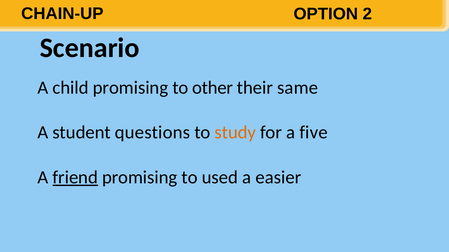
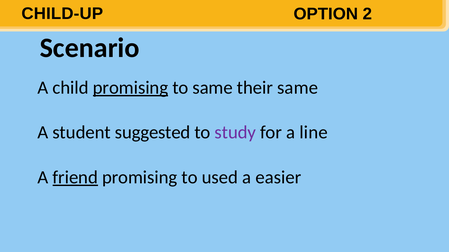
CHAIN-UP: CHAIN-UP -> CHILD-UP
promising at (131, 88) underline: none -> present
to other: other -> same
questions: questions -> suggested
study colour: orange -> purple
five: five -> line
